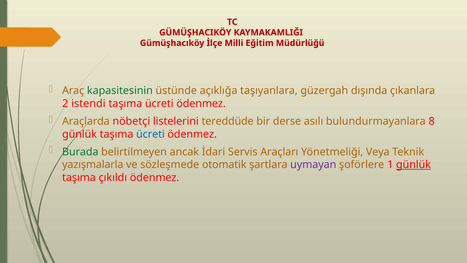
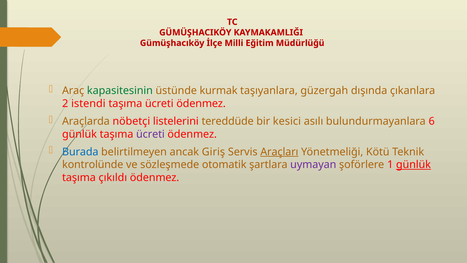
açıklığa: açıklığa -> kurmak
derse: derse -> kesici
8: 8 -> 6
ücreti at (150, 134) colour: blue -> purple
Burada colour: green -> blue
İdari: İdari -> Giriş
Araçları underline: none -> present
Veya: Veya -> Kötü
yazışmalarla: yazışmalarla -> kontrolünde
